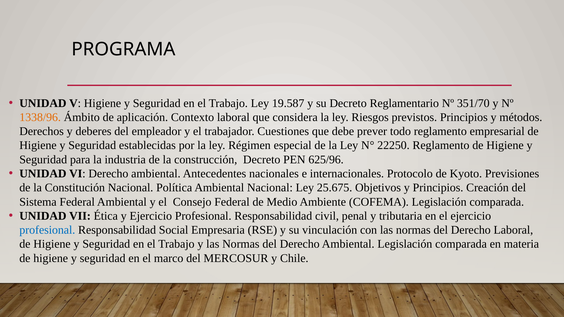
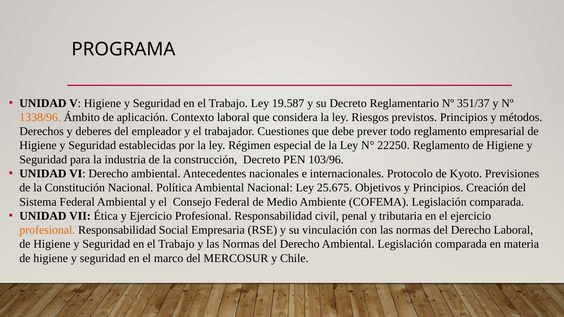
351/70: 351/70 -> 351/37
625/96: 625/96 -> 103/96
profesional at (47, 230) colour: blue -> orange
